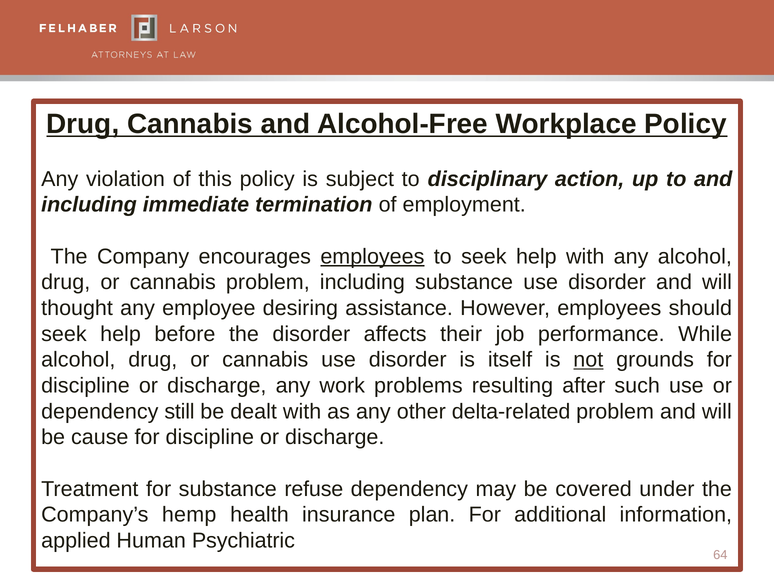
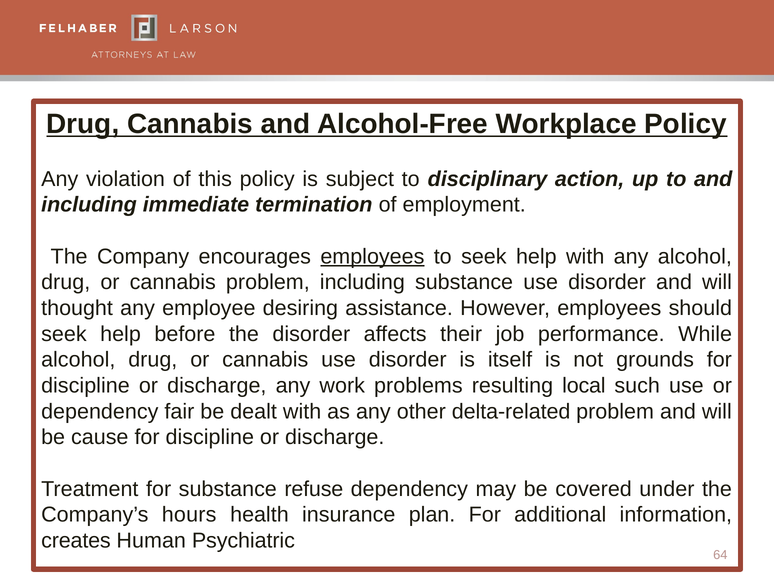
not underline: present -> none
after: after -> local
still: still -> fair
hemp: hemp -> hours
applied: applied -> creates
